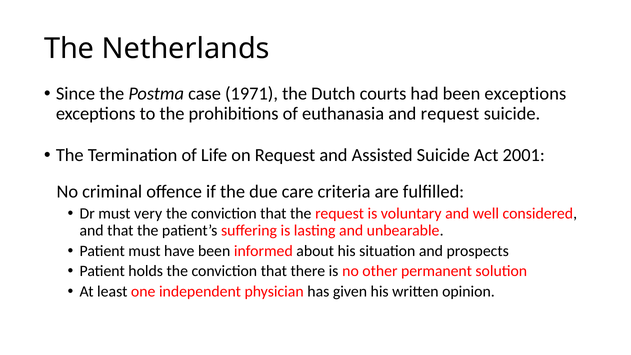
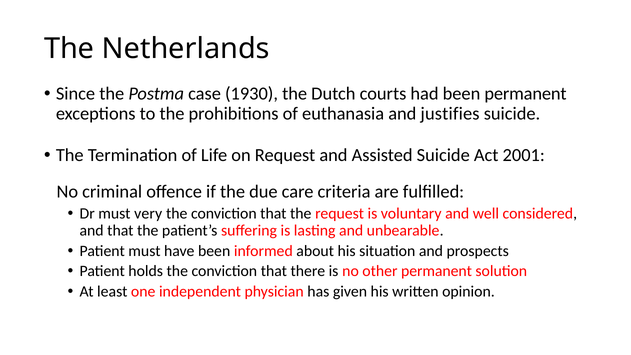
1971: 1971 -> 1930
been exceptions: exceptions -> permanent
and request: request -> justifies
